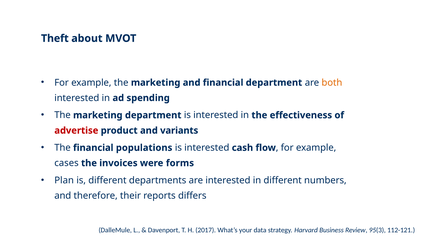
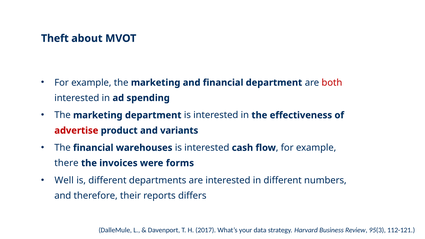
both colour: orange -> red
populations: populations -> warehouses
cases: cases -> there
Plan: Plan -> Well
